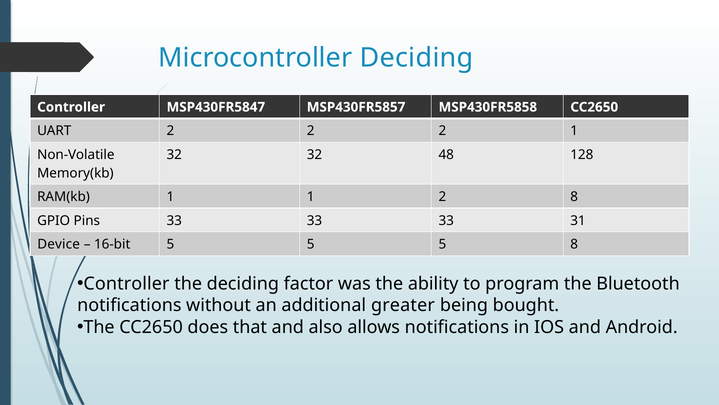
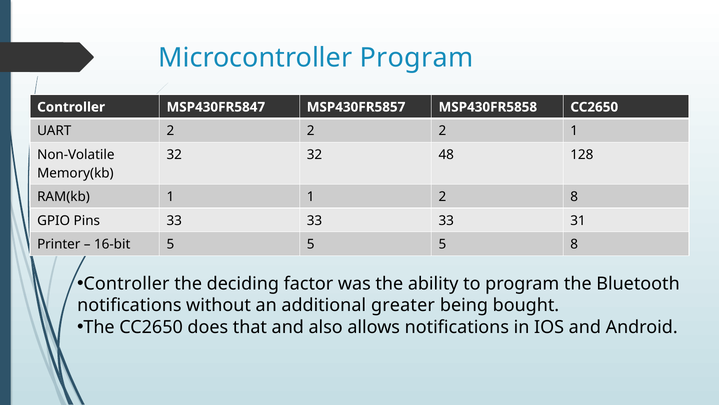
Microcontroller Deciding: Deciding -> Program
Device: Device -> Printer
